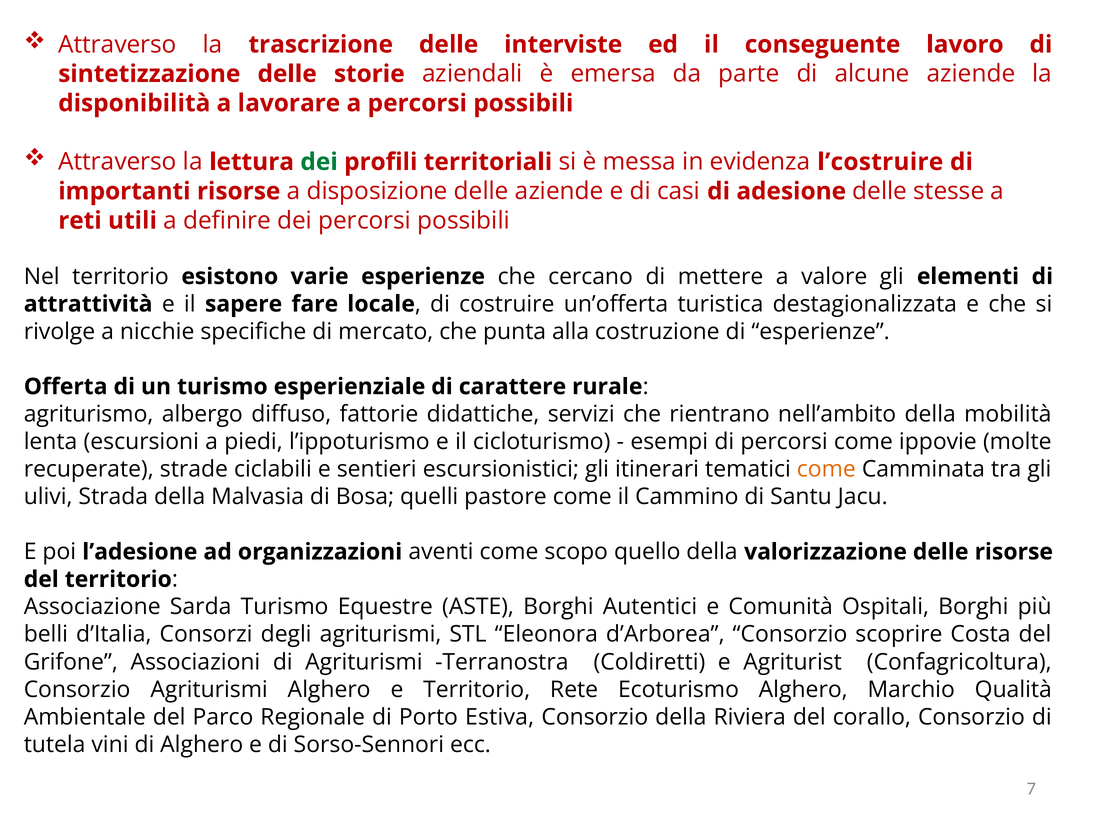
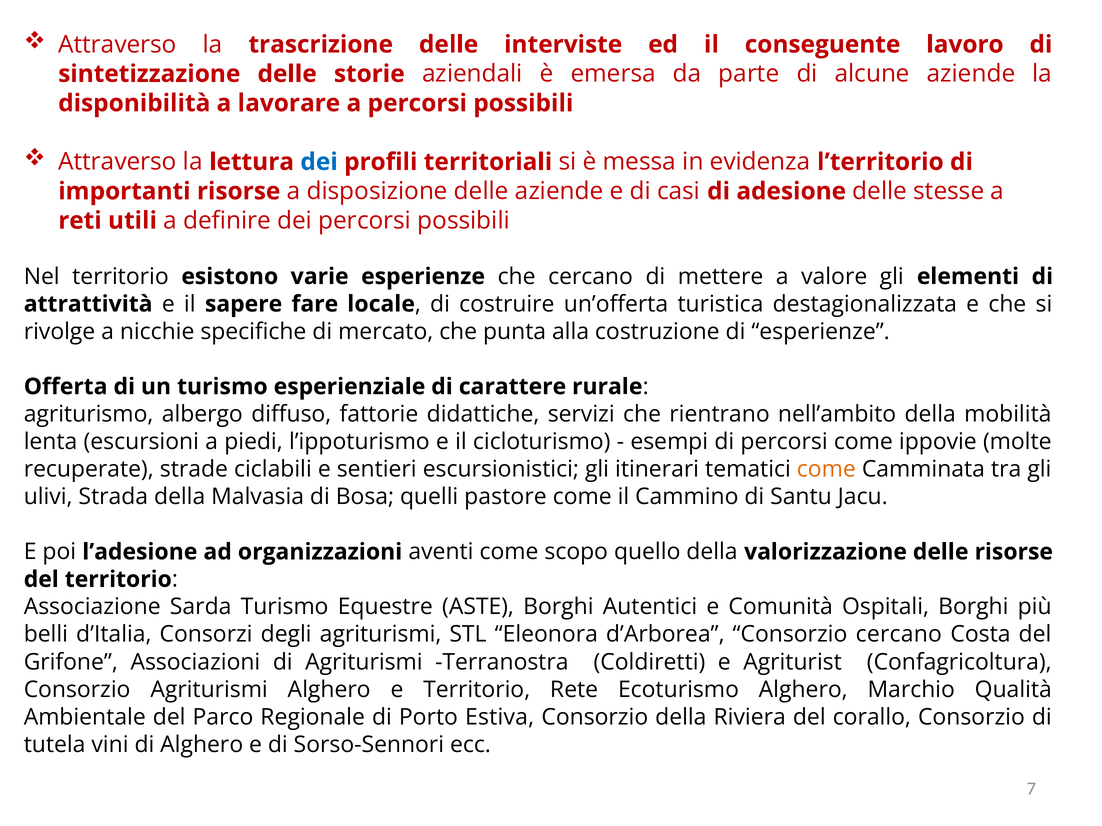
dei at (319, 162) colour: green -> blue
l’costruire: l’costruire -> l’territorio
Consorzio scoprire: scoprire -> cercano
